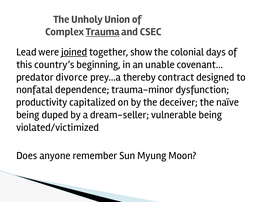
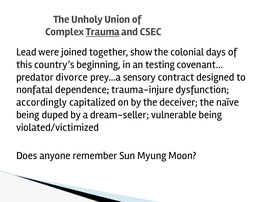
joined underline: present -> none
unable: unable -> testing
thereby: thereby -> sensory
trauma-minor: trauma-minor -> trauma-injure
productivity: productivity -> accordingly
